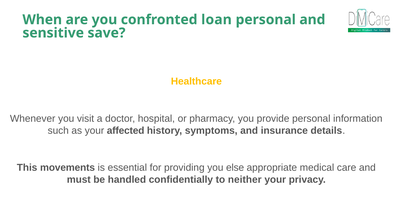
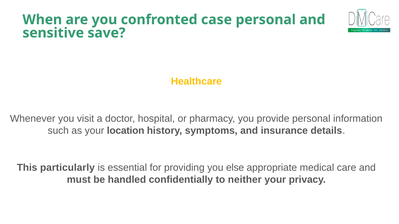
loan: loan -> case
affected: affected -> location
movements: movements -> particularly
